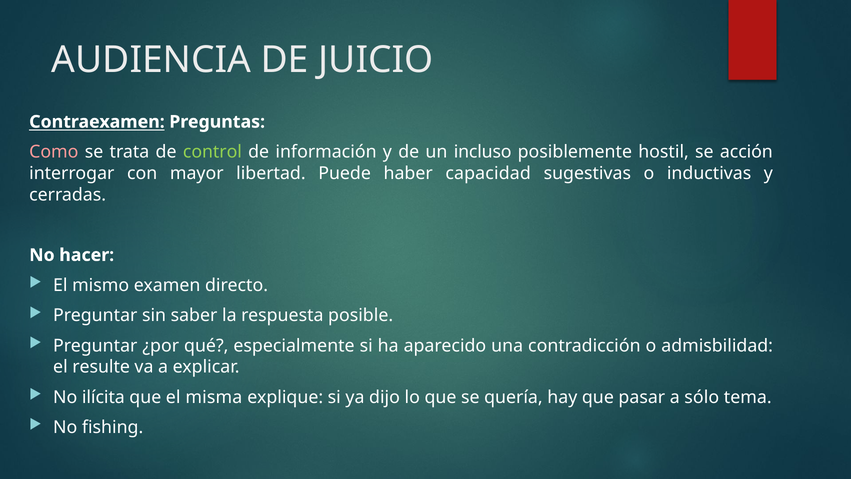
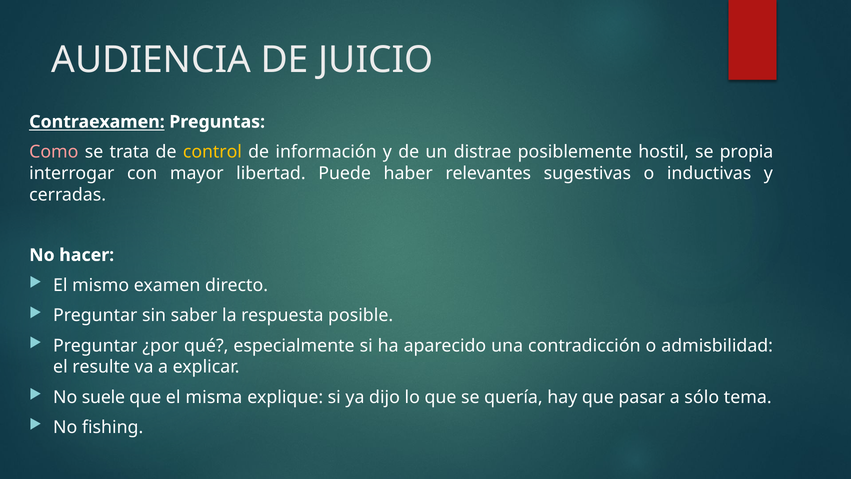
control colour: light green -> yellow
incluso: incluso -> distrae
acción: acción -> propia
capacidad: capacidad -> relevantes
ilícita: ilícita -> suele
